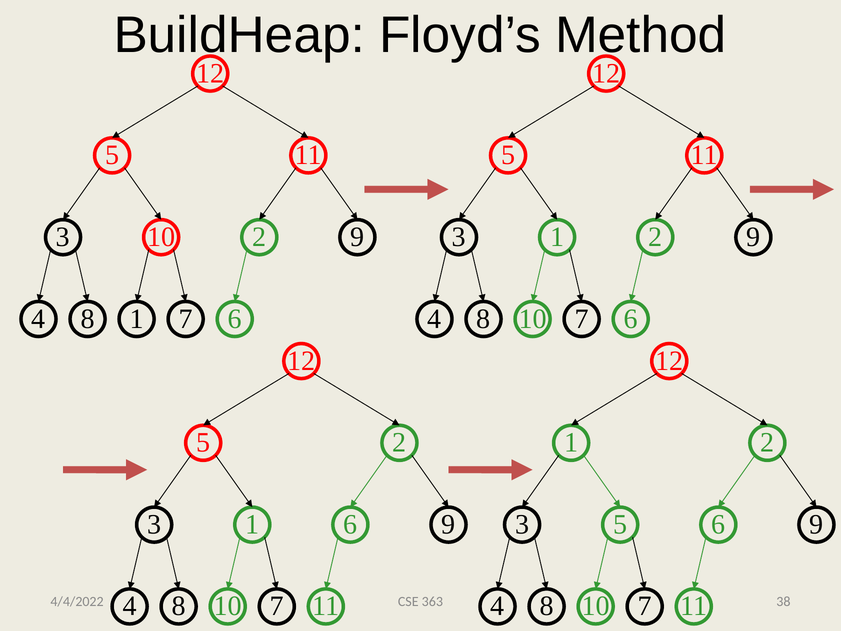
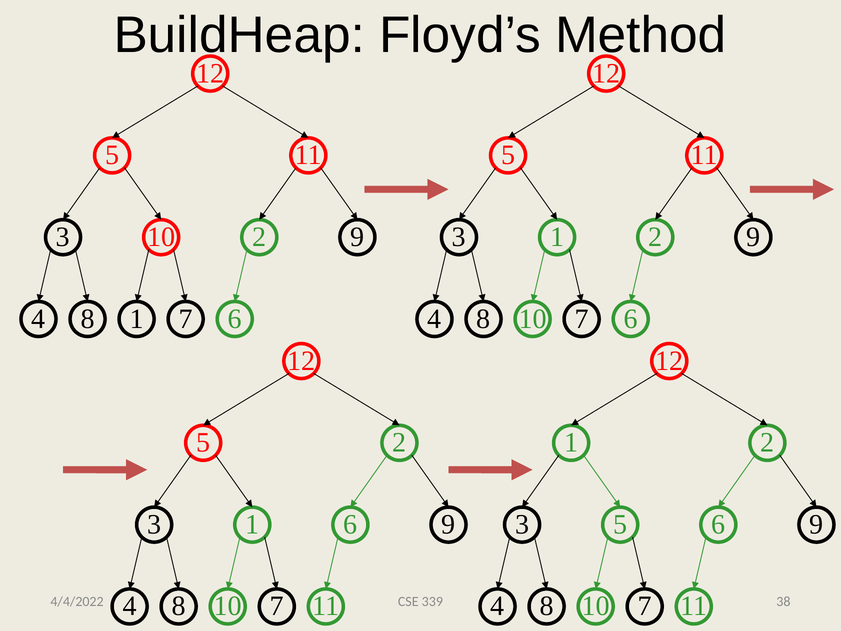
363: 363 -> 339
